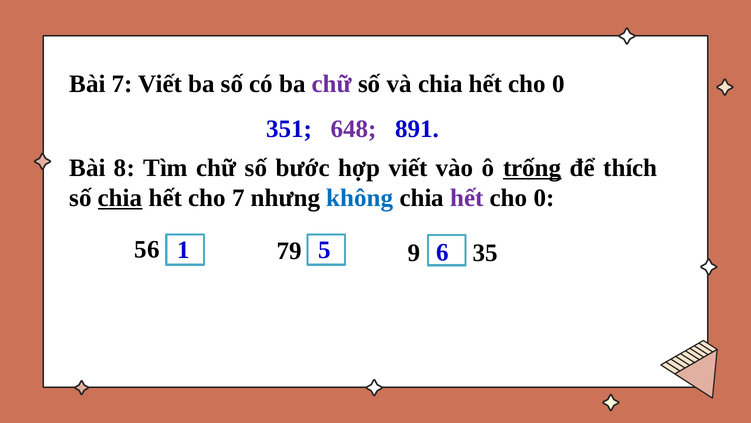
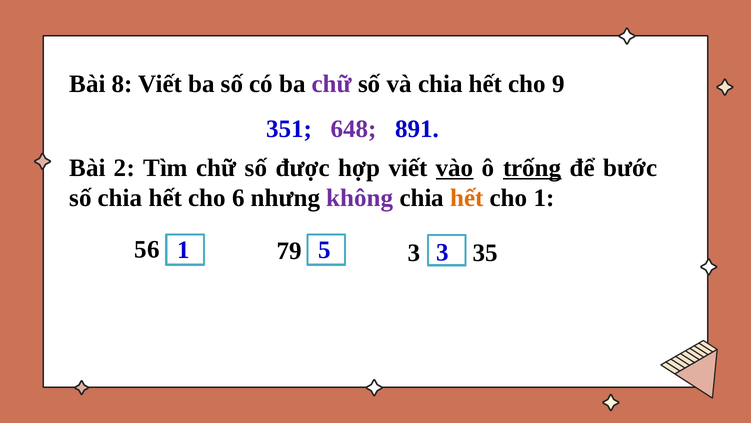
Bài 7: 7 -> 8
0 at (558, 84): 0 -> 9
8: 8 -> 2
bước: bước -> được
vào underline: none -> present
thích: thích -> bước
chia at (120, 198) underline: present -> none
cho 7: 7 -> 6
không colour: blue -> purple
hết at (467, 198) colour: purple -> orange
0 at (544, 198): 0 -> 1
79 9: 9 -> 3
5 6: 6 -> 3
